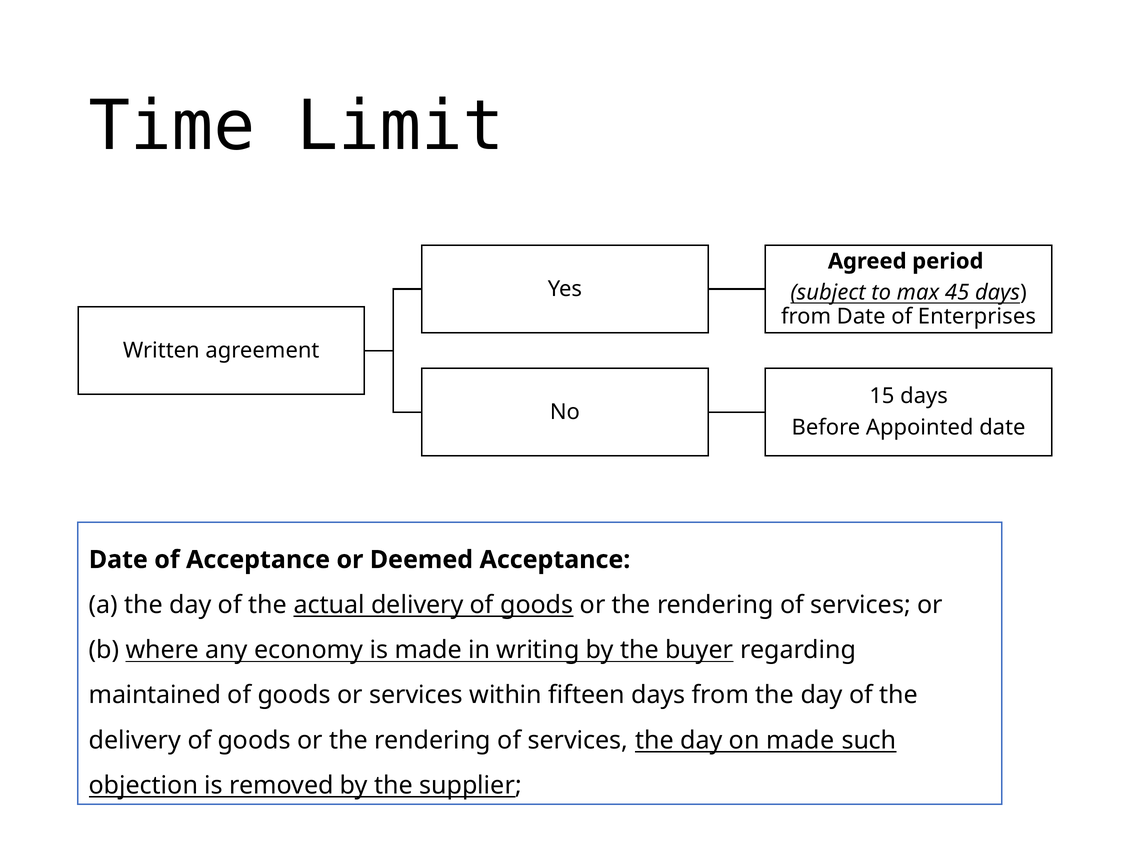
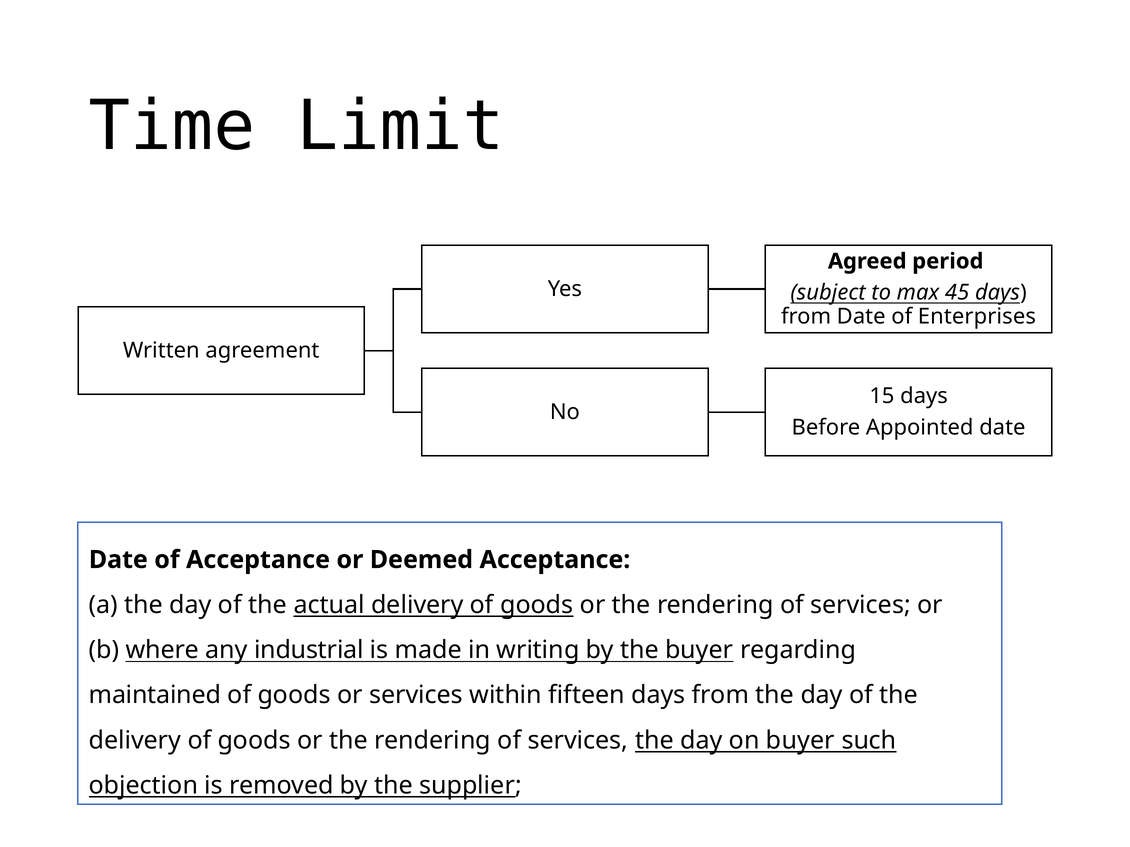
economy: economy -> industrial
on made: made -> buyer
